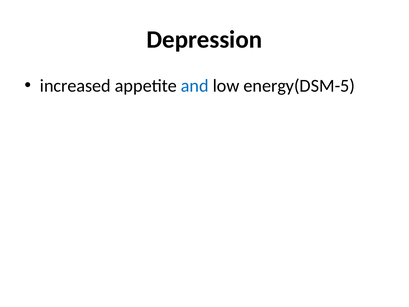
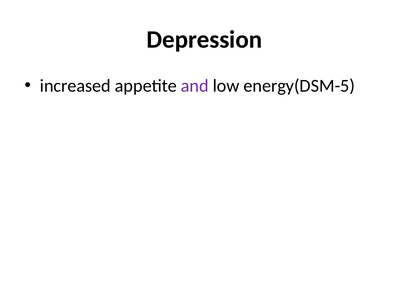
and colour: blue -> purple
